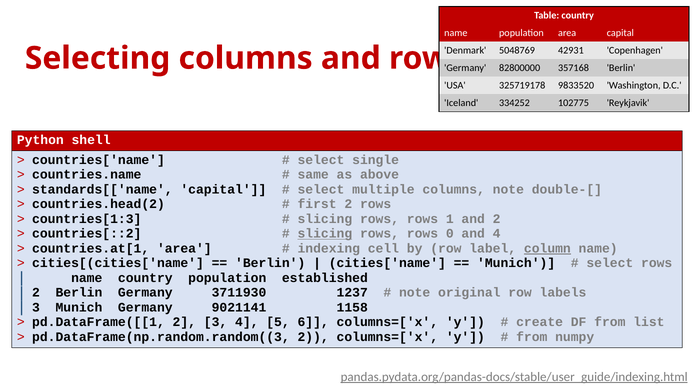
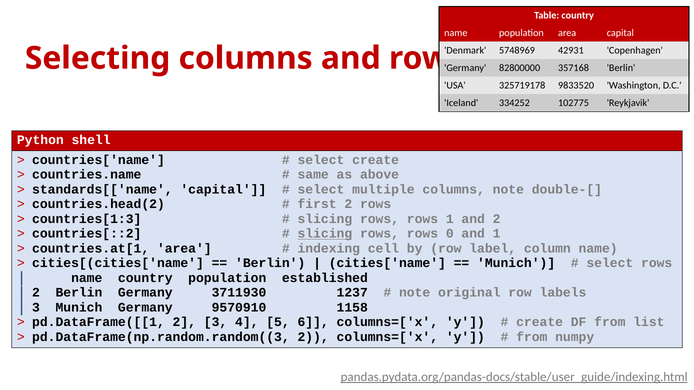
5048769: 5048769 -> 5748969
select single: single -> create
and 4: 4 -> 1
column underline: present -> none
9021141: 9021141 -> 9570910
